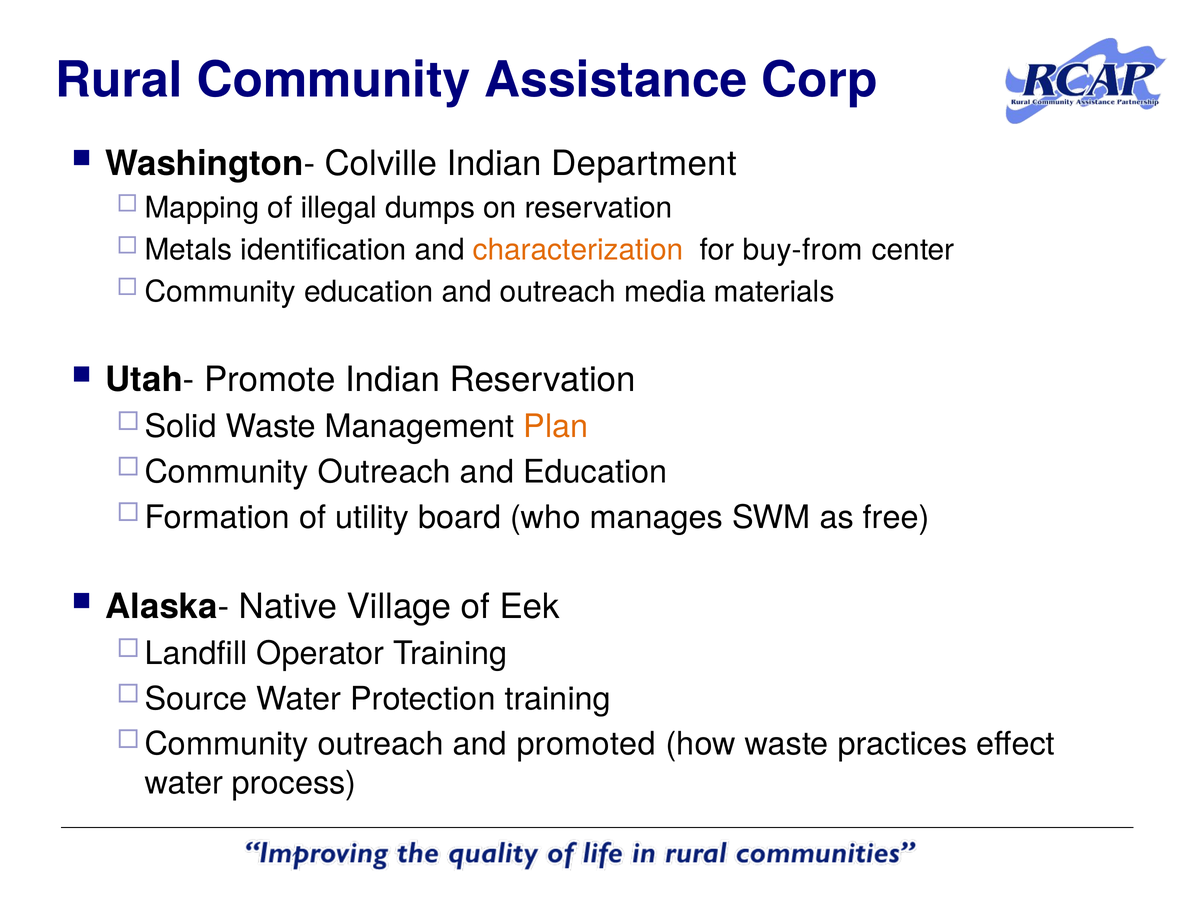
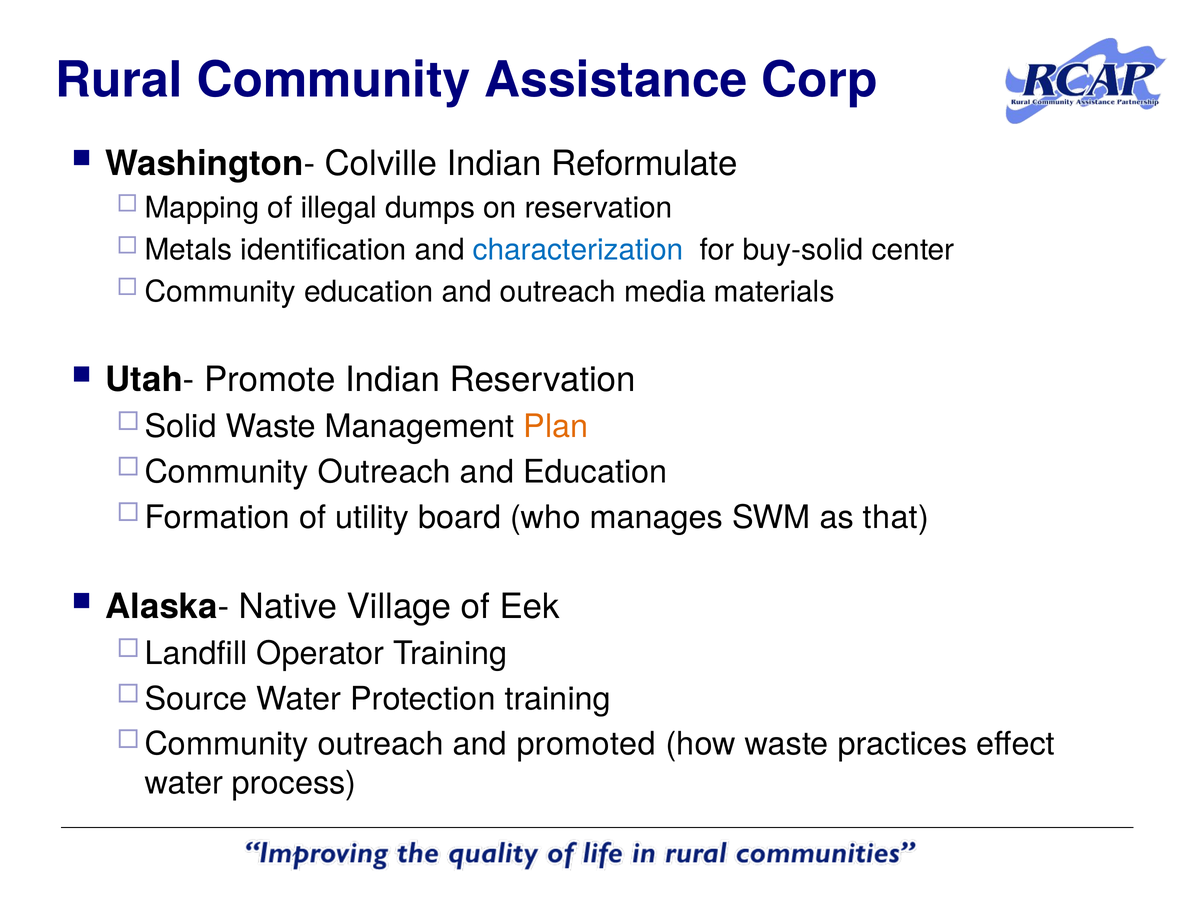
Department: Department -> Reformulate
characterization colour: orange -> blue
buy-from: buy-from -> buy-solid
free: free -> that
